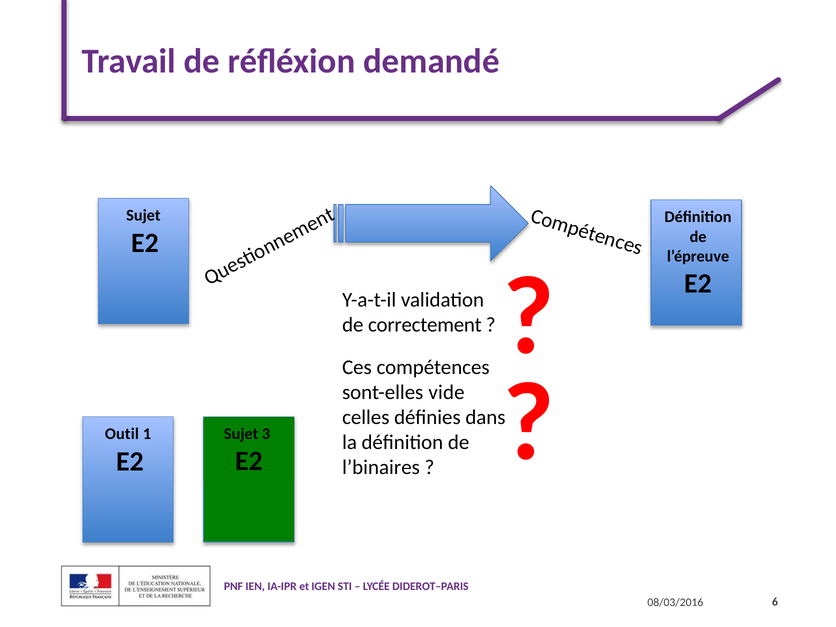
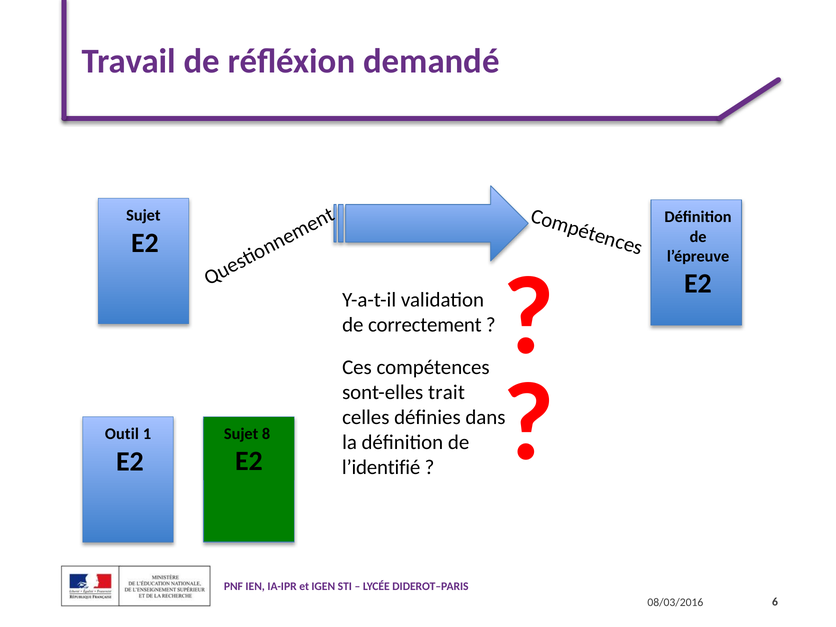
vide: vide -> trait
3: 3 -> 8
l’binaires: l’binaires -> l’identifié
